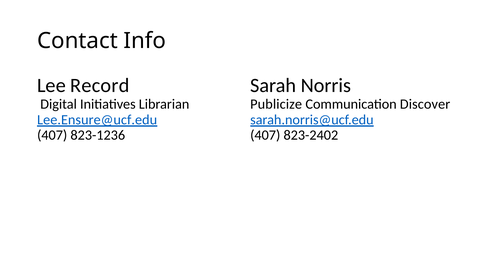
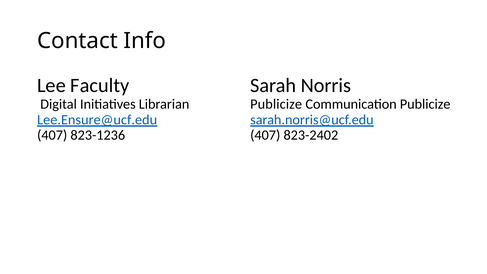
Record: Record -> Faculty
Communication Discover: Discover -> Publicize
